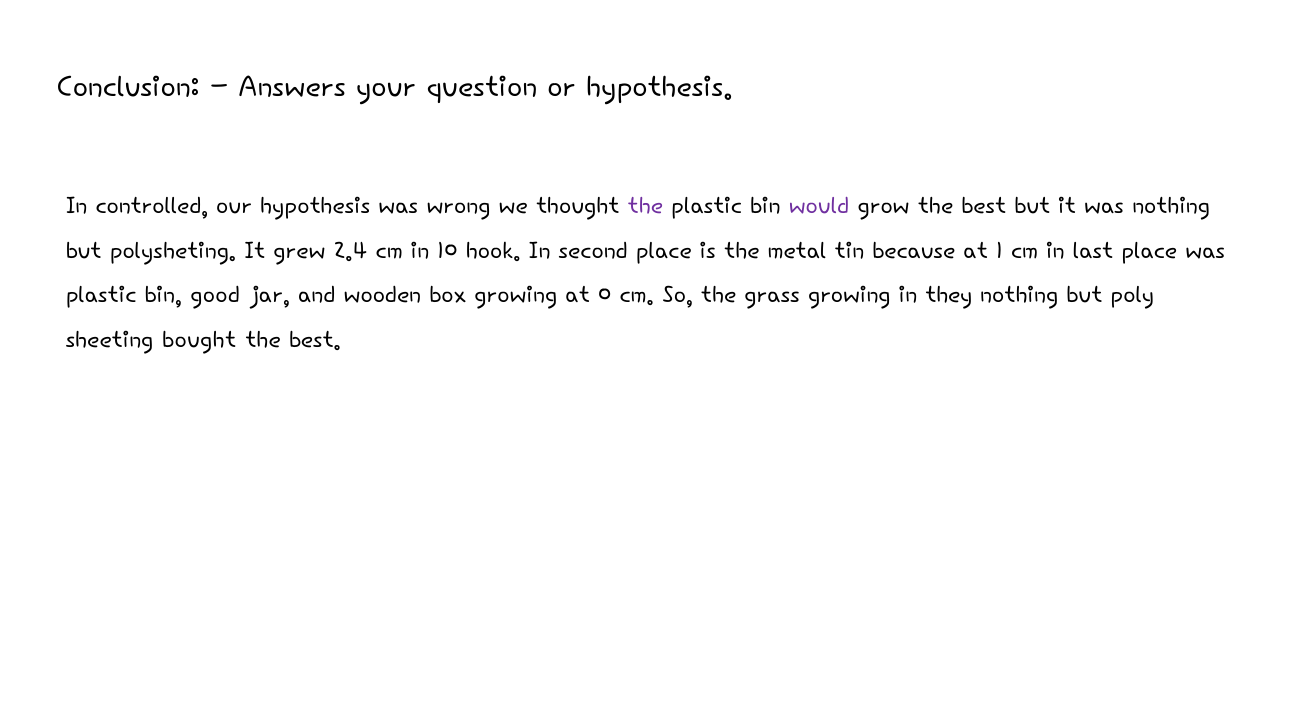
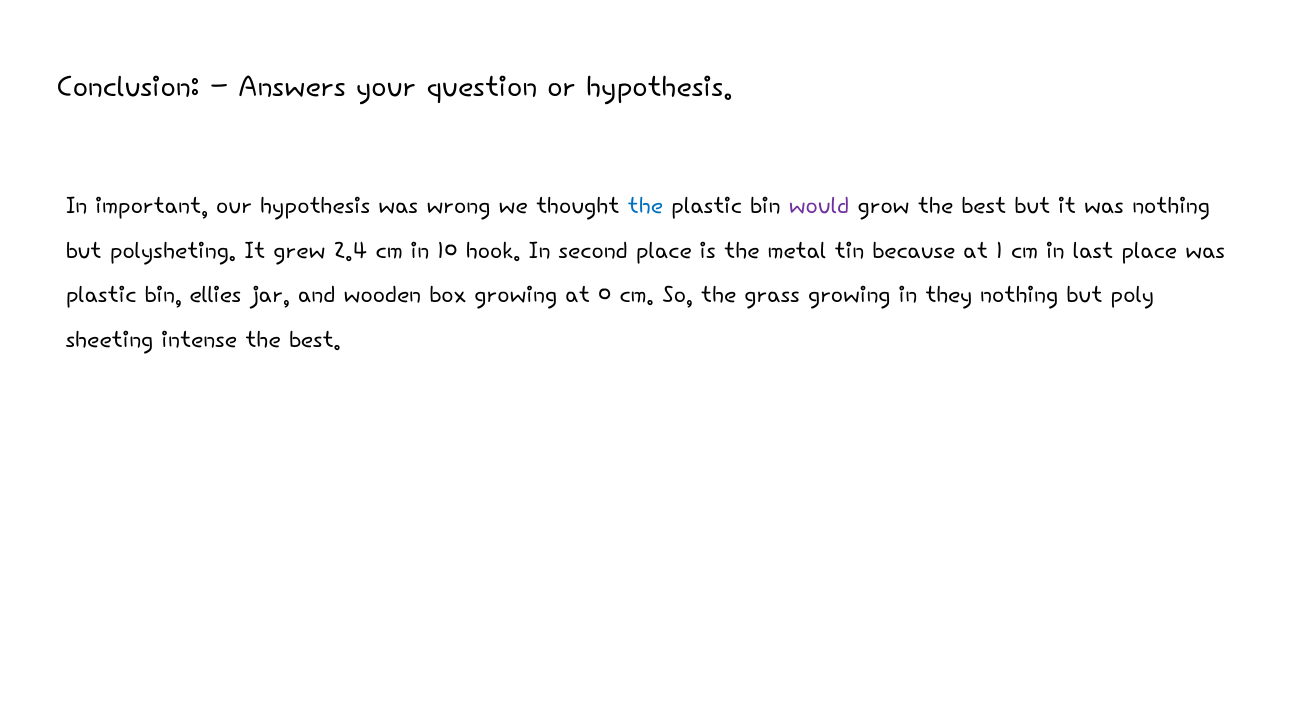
controlled: controlled -> important
the at (645, 203) colour: purple -> blue
good: good -> ellies
bought: bought -> intense
